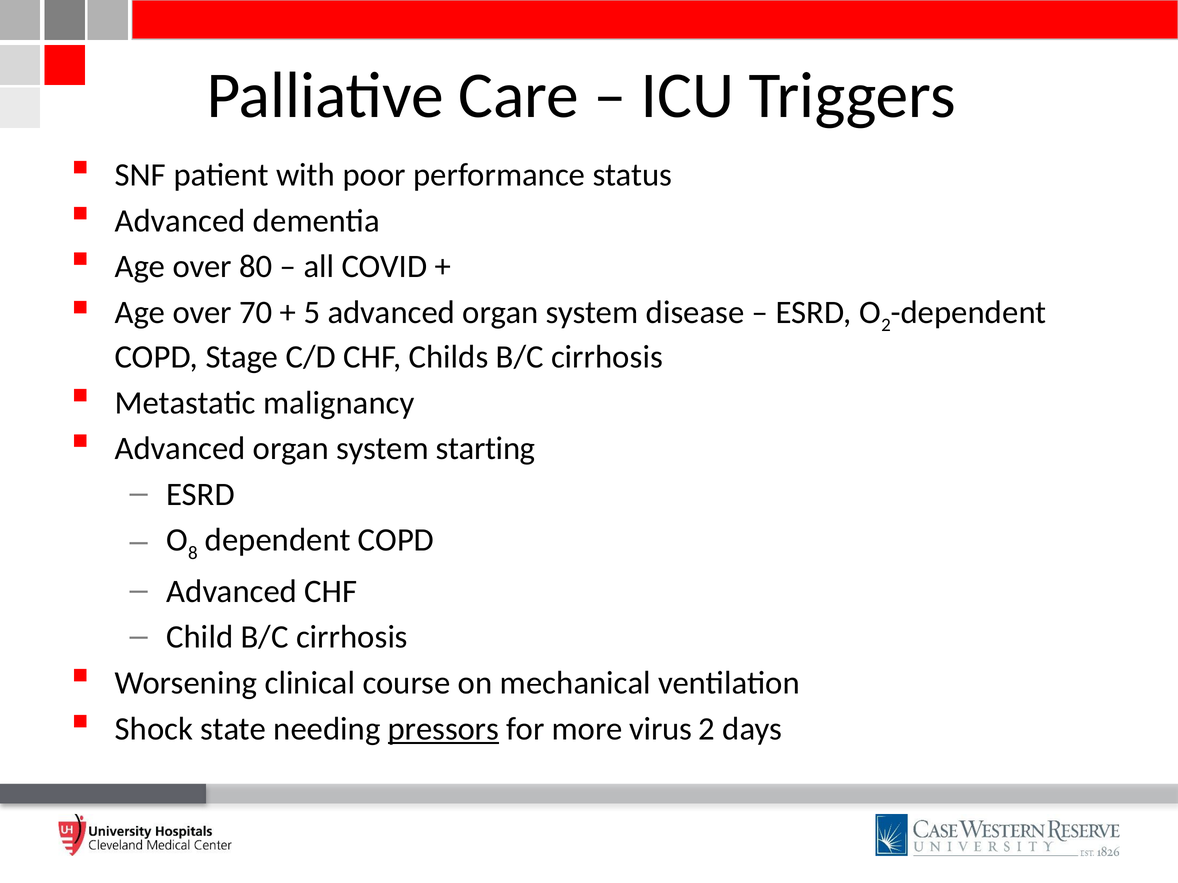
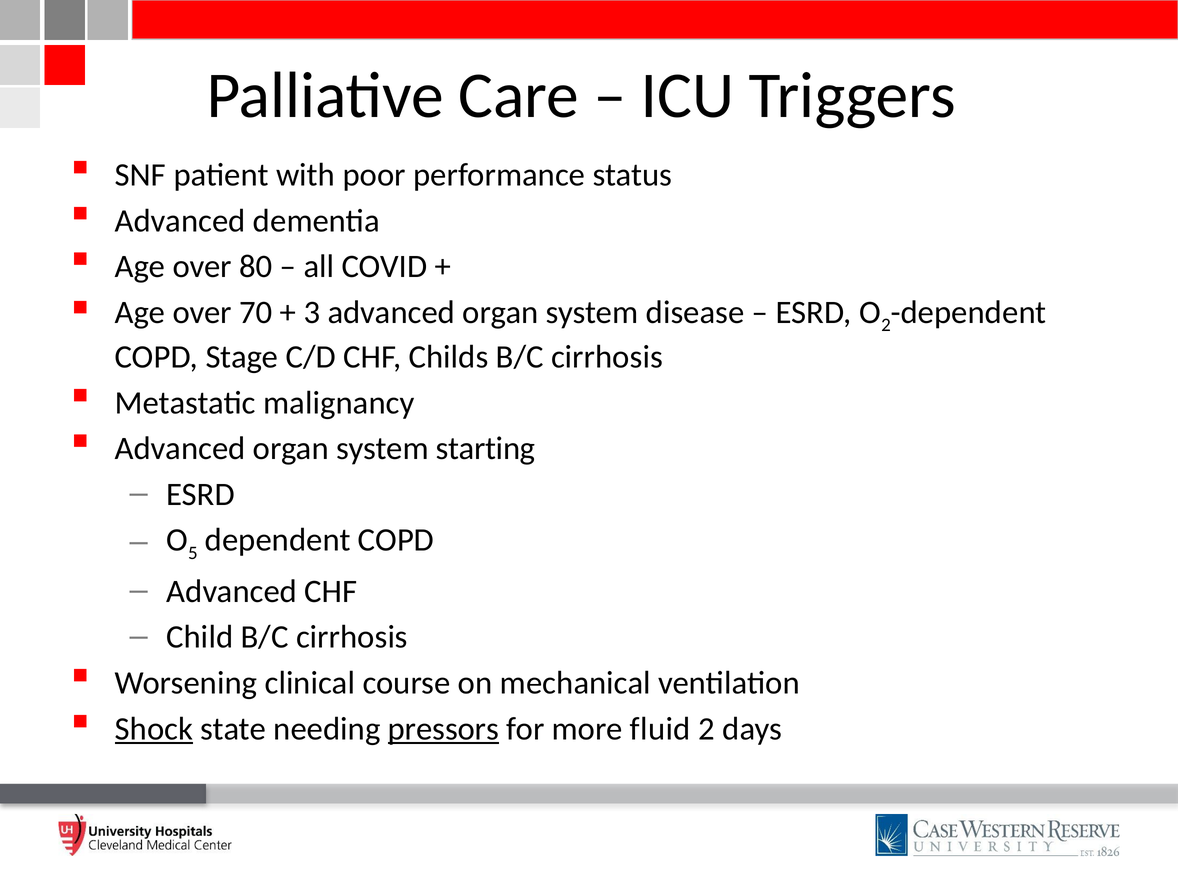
5: 5 -> 3
8: 8 -> 5
Shock underline: none -> present
virus: virus -> fluid
